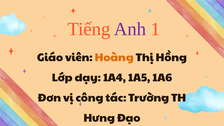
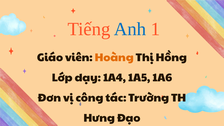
Anh colour: purple -> blue
